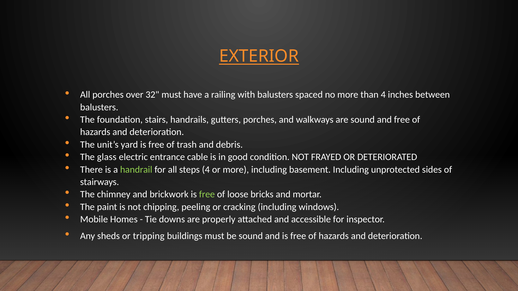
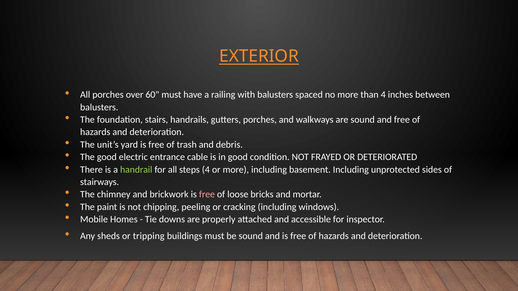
32: 32 -> 60
The glass: glass -> good
free at (207, 195) colour: light green -> pink
